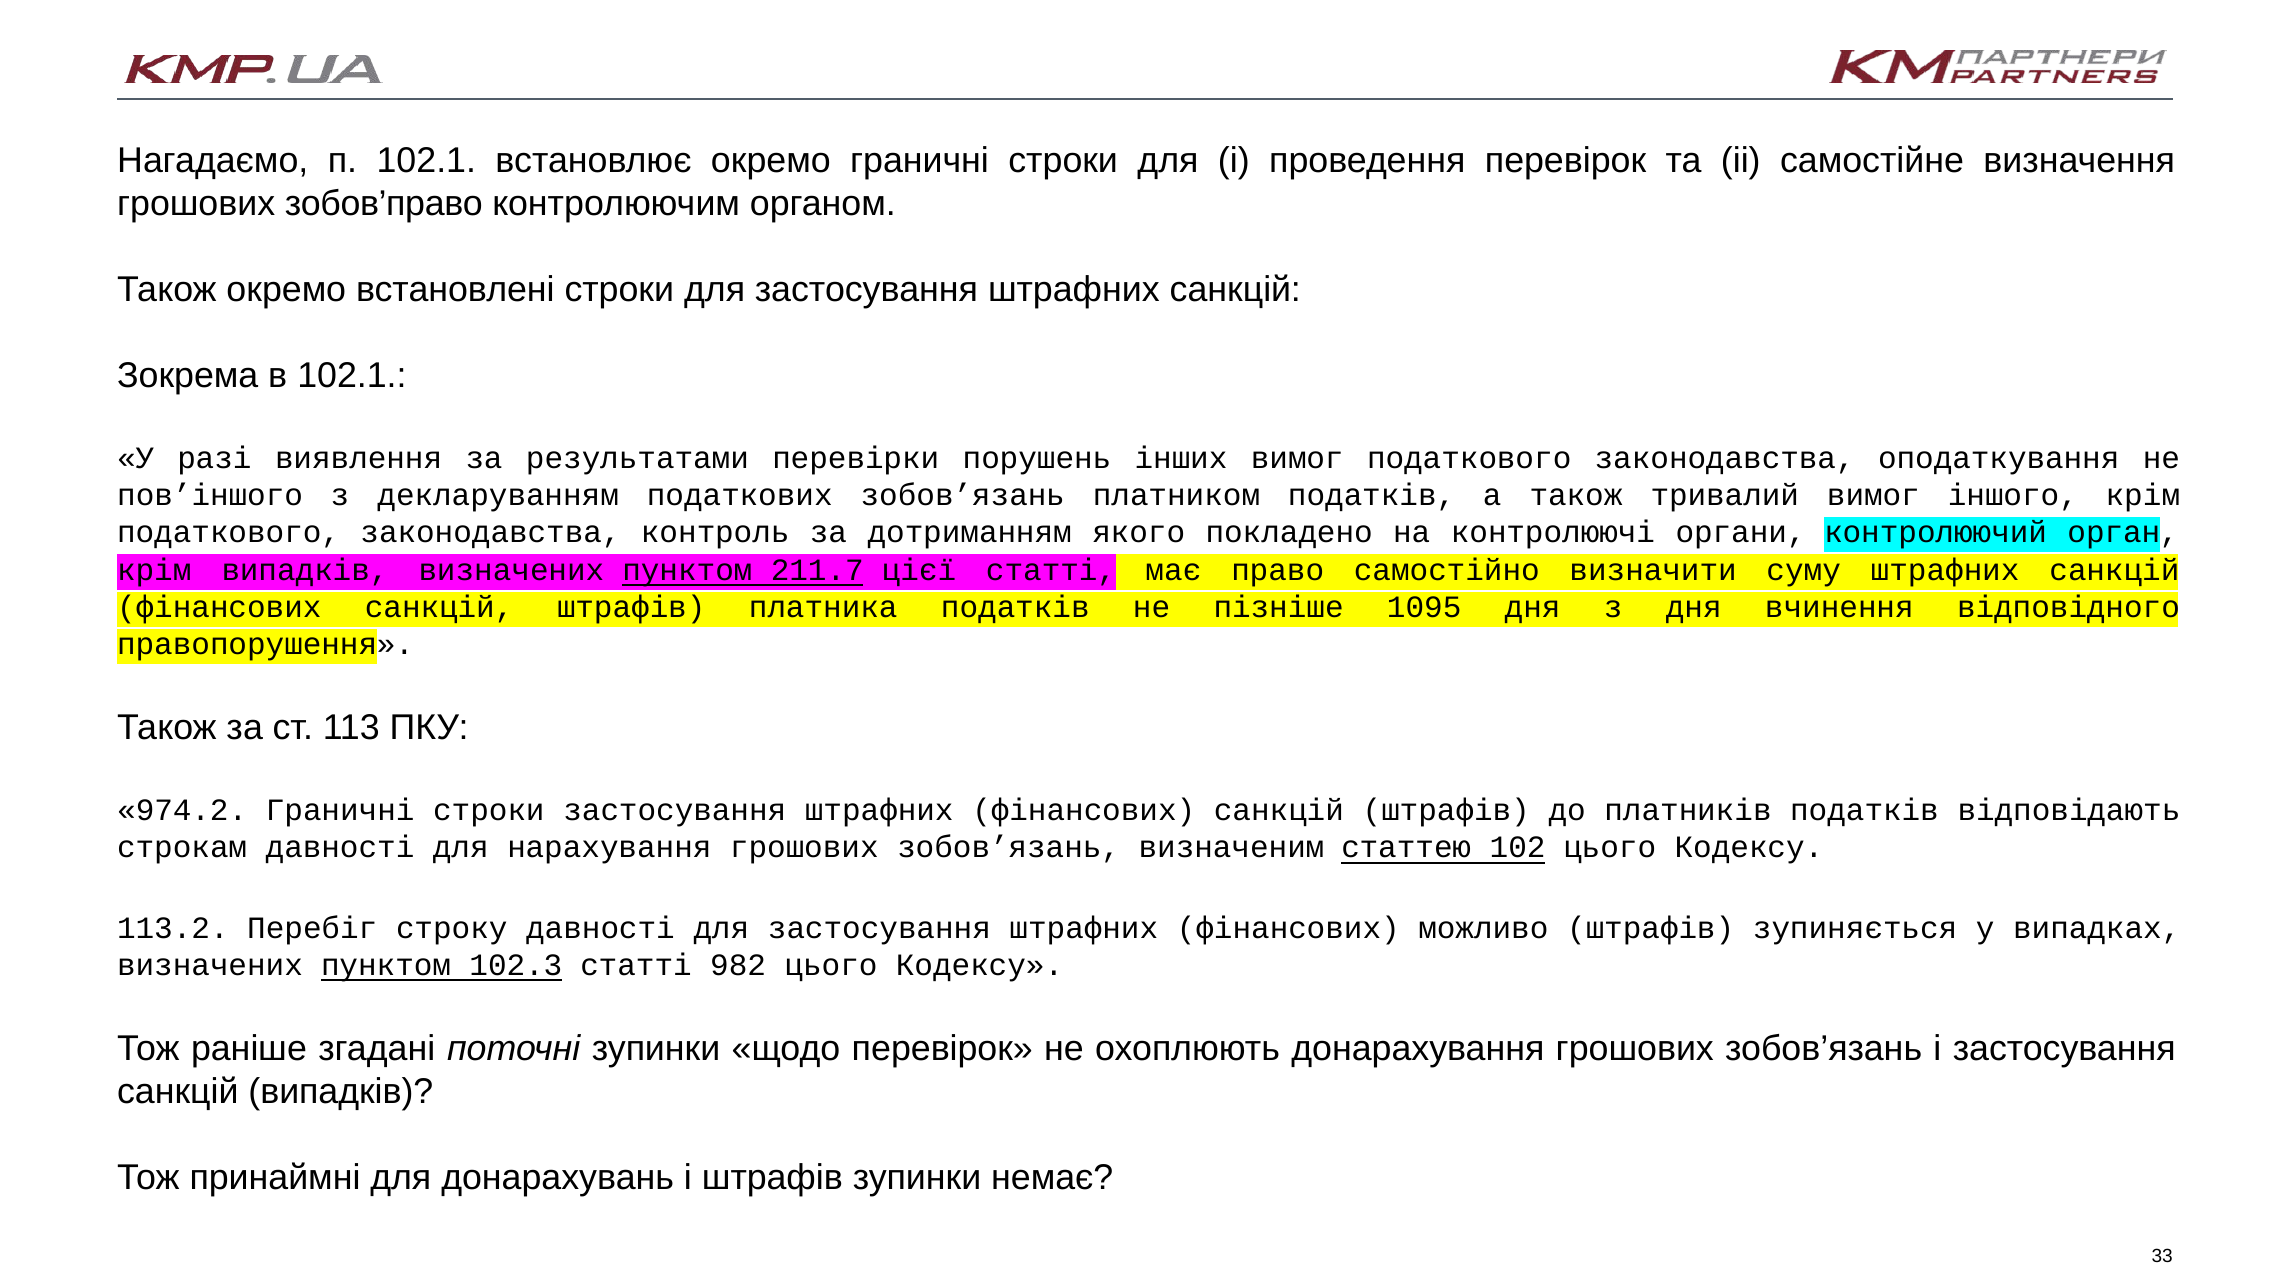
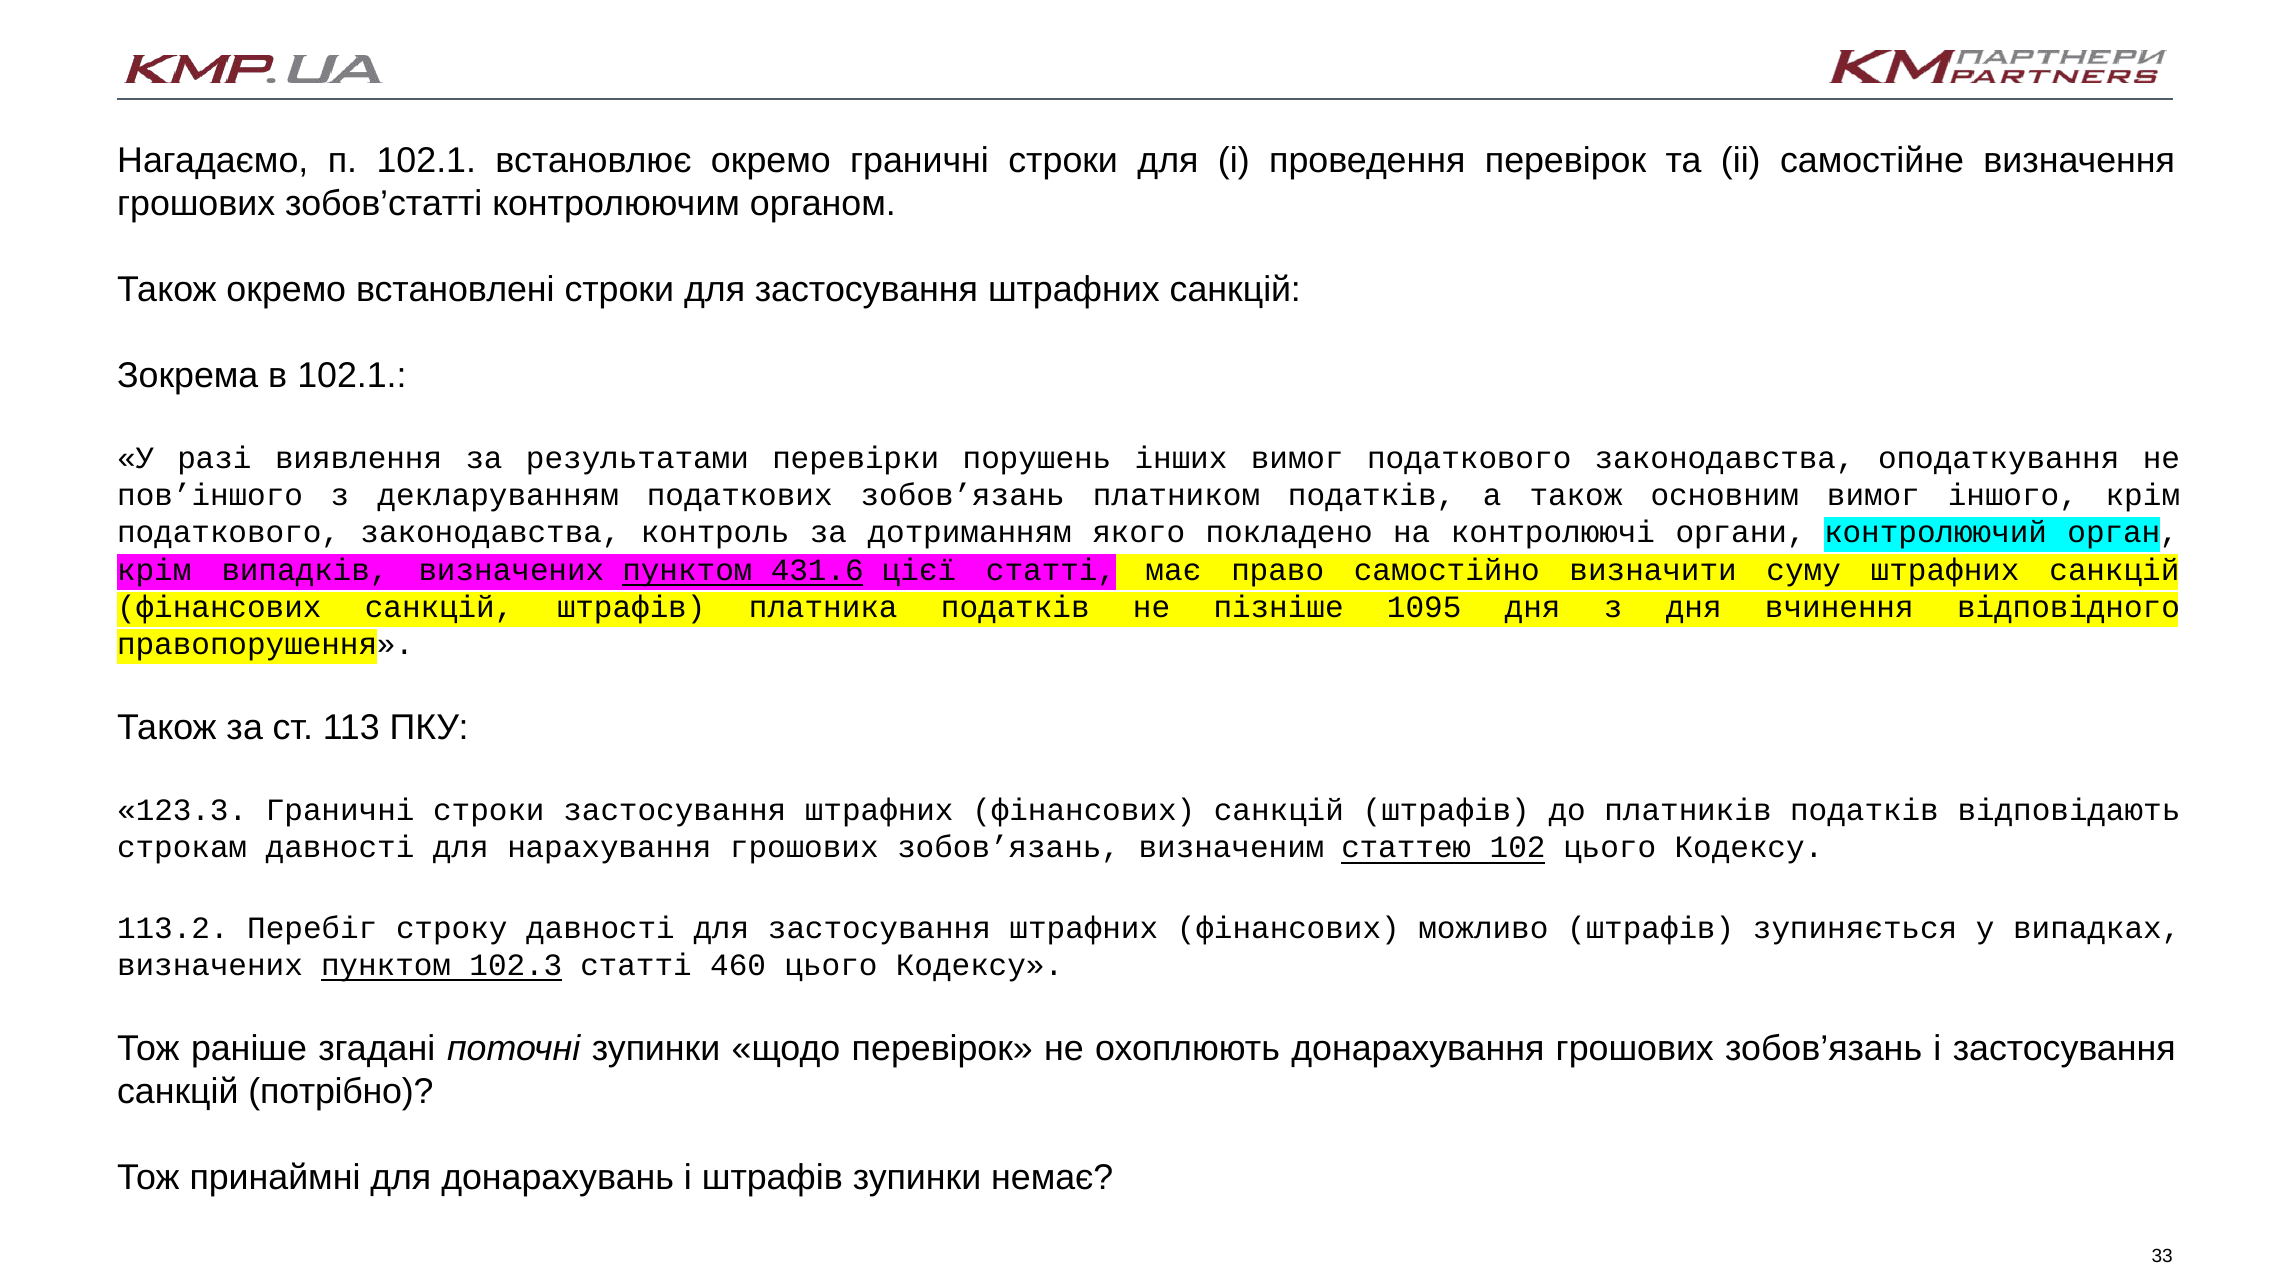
зобов’право: зобов’право -> зобов’статті
тривалий: тривалий -> основним
211.7: 211.7 -> 431.6
974.2: 974.2 -> 123.3
982: 982 -> 460
санкцій випадків: випадків -> потрібно
